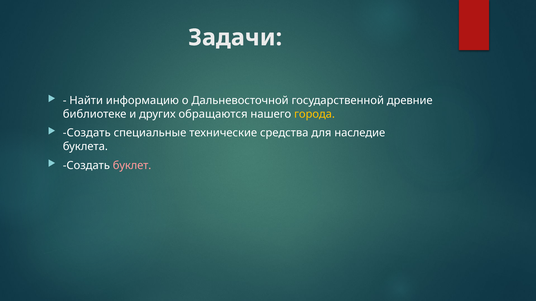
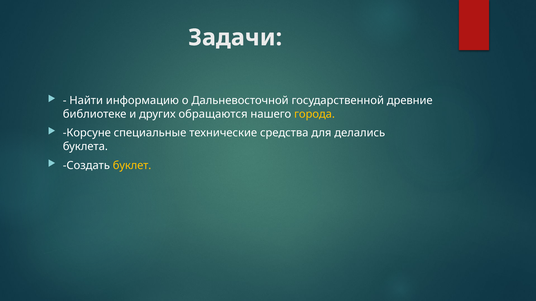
Создать at (87, 133): Создать -> Корсуне
наследие: наследие -> делались
буклет colour: pink -> yellow
